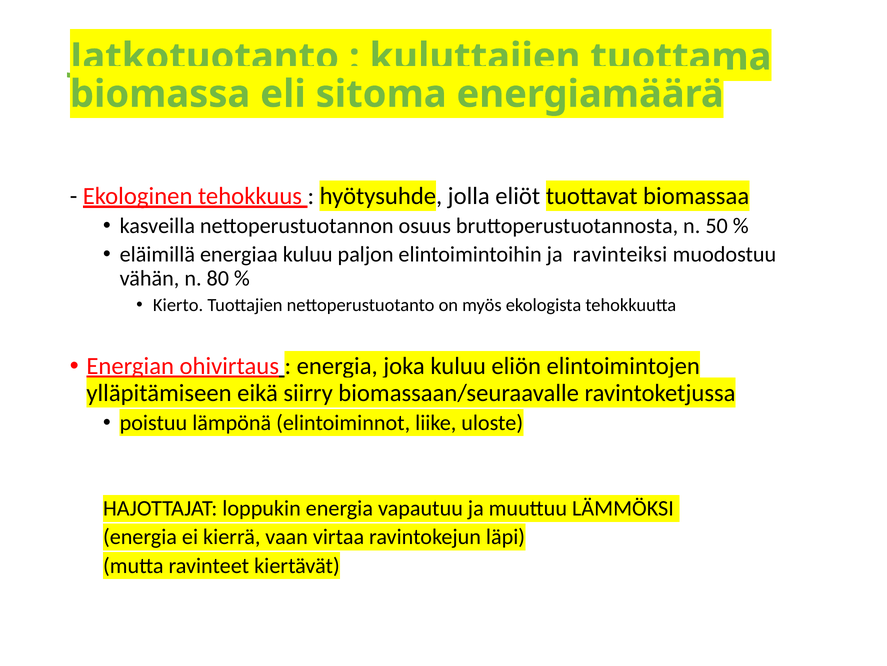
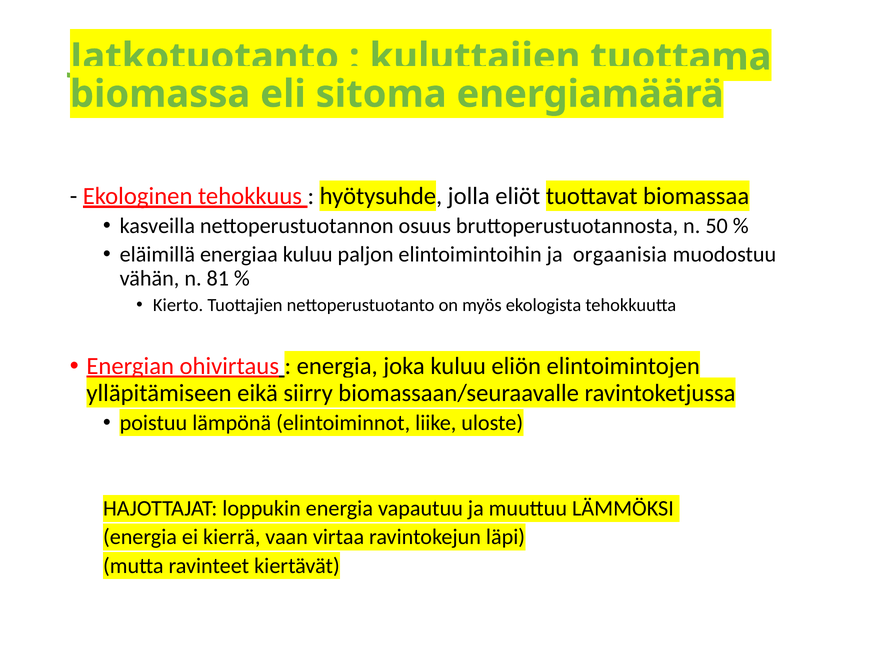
ravinteiksi: ravinteiksi -> orgaanisia
80: 80 -> 81
